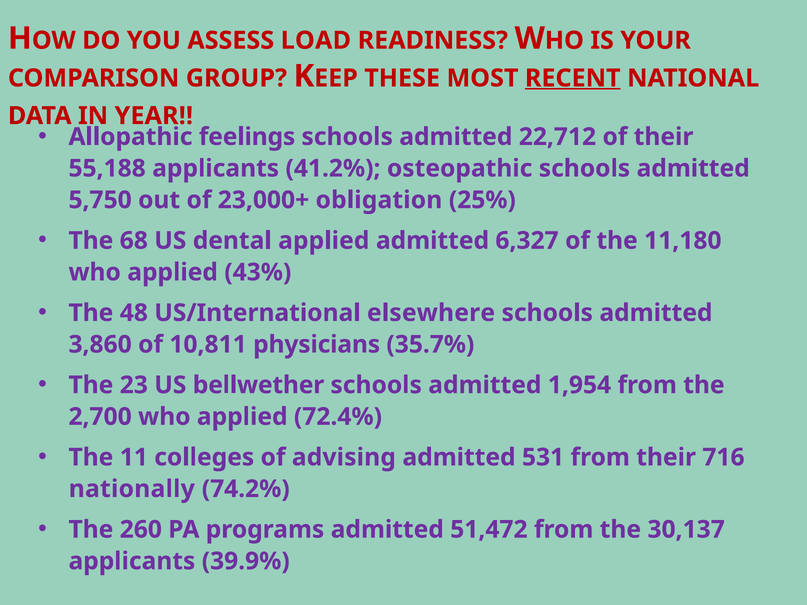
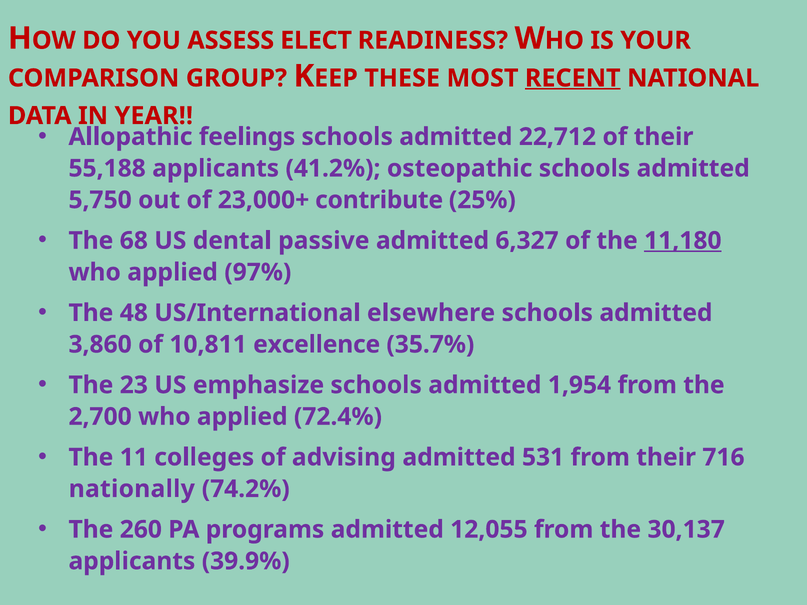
LOAD: LOAD -> ELECT
obligation: obligation -> contribute
dental applied: applied -> passive
11,180 underline: none -> present
43%: 43% -> 97%
physicians: physicians -> excellence
bellwether: bellwether -> emphasize
51,472: 51,472 -> 12,055
